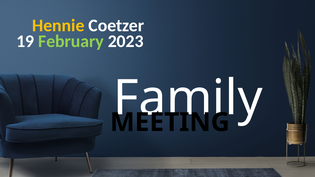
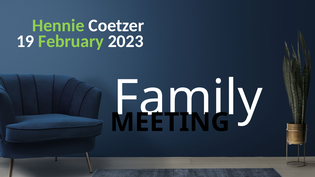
Hennie colour: yellow -> light green
